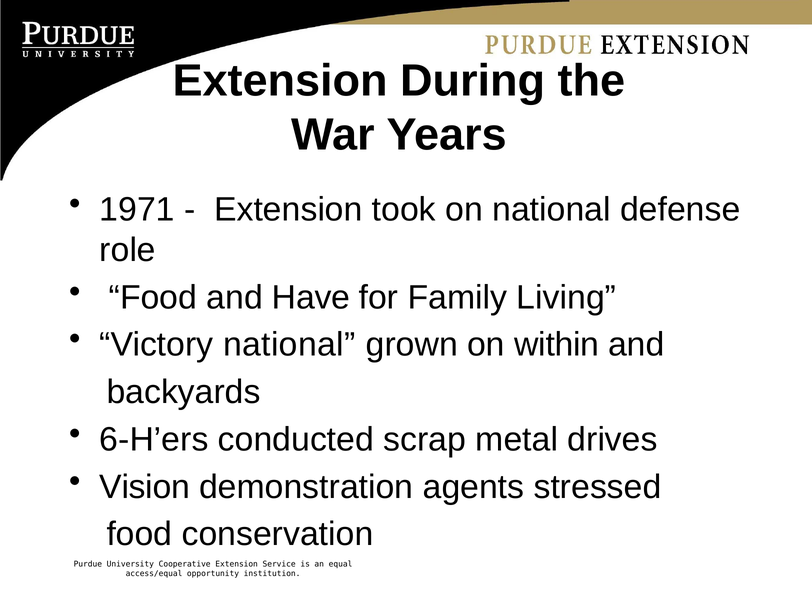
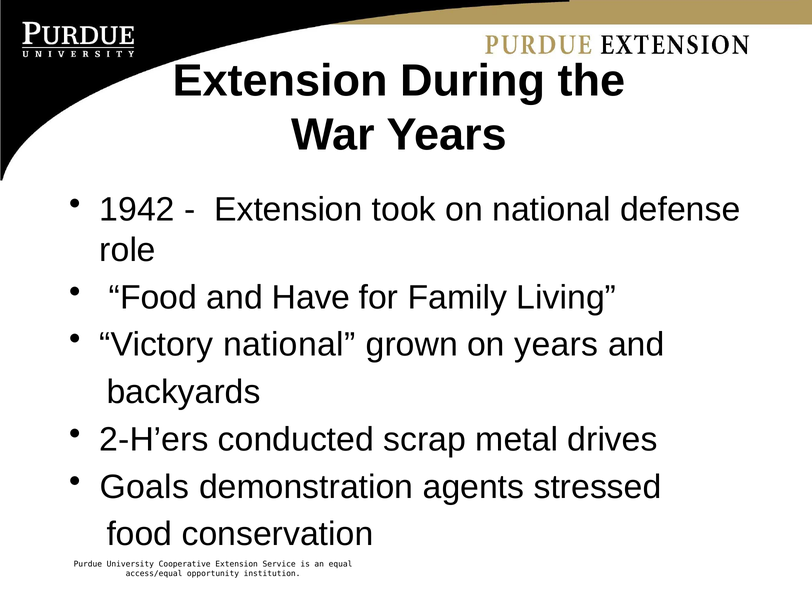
1971: 1971 -> 1942
on within: within -> years
6-H’ers: 6-H’ers -> 2-H’ers
Vision: Vision -> Goals
